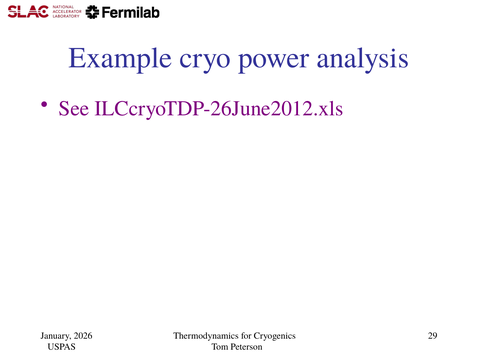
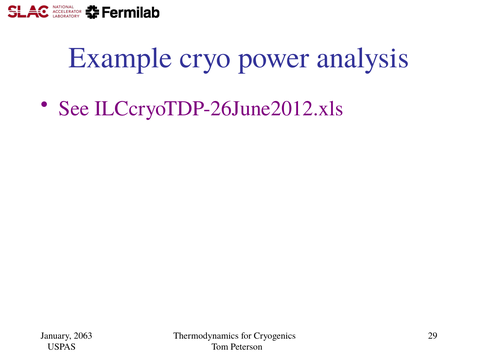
2026: 2026 -> 2063
